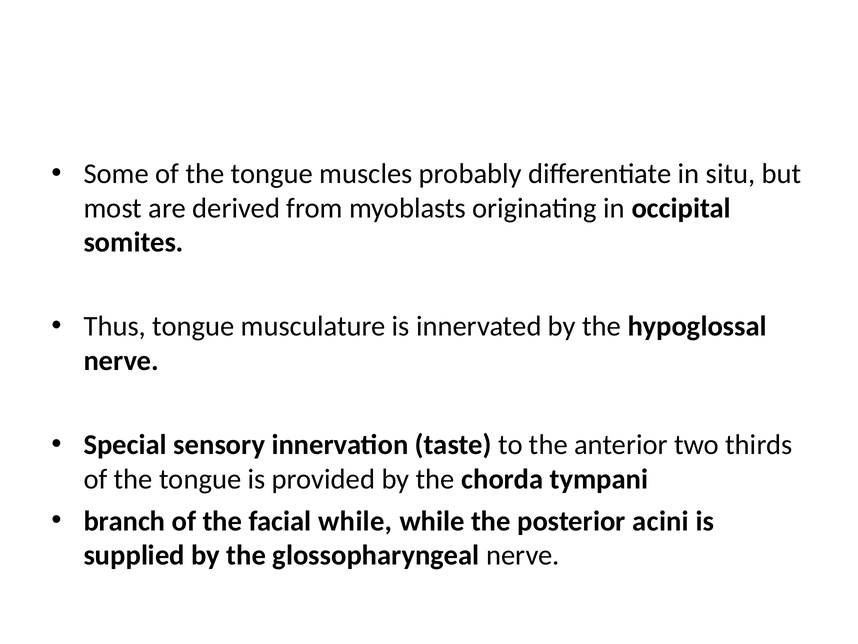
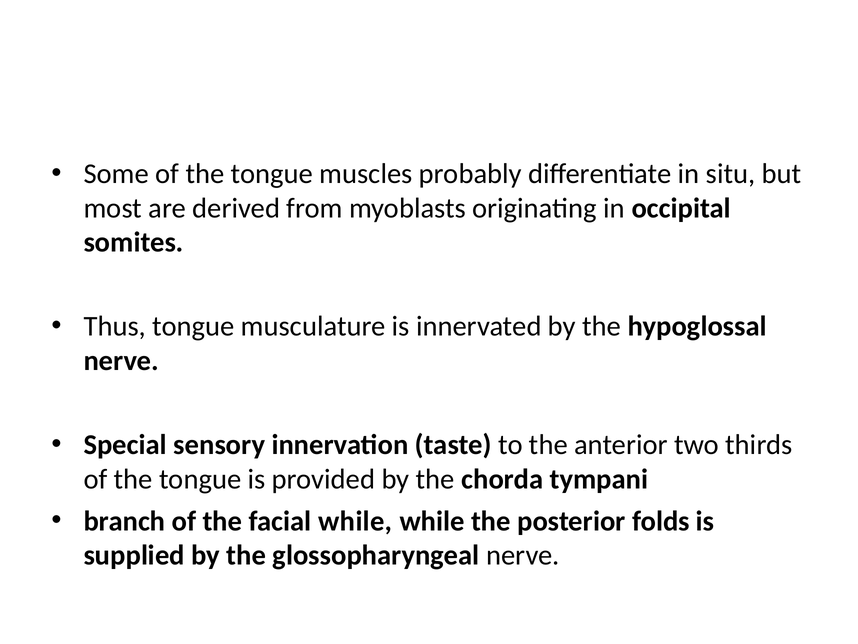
acini: acini -> folds
